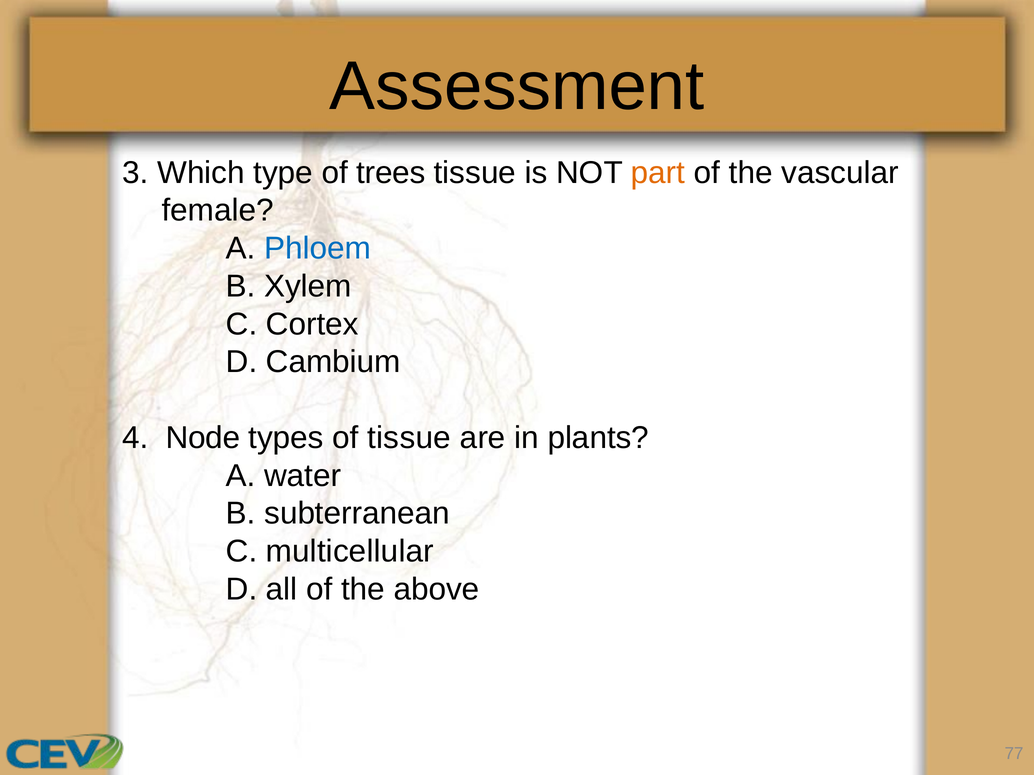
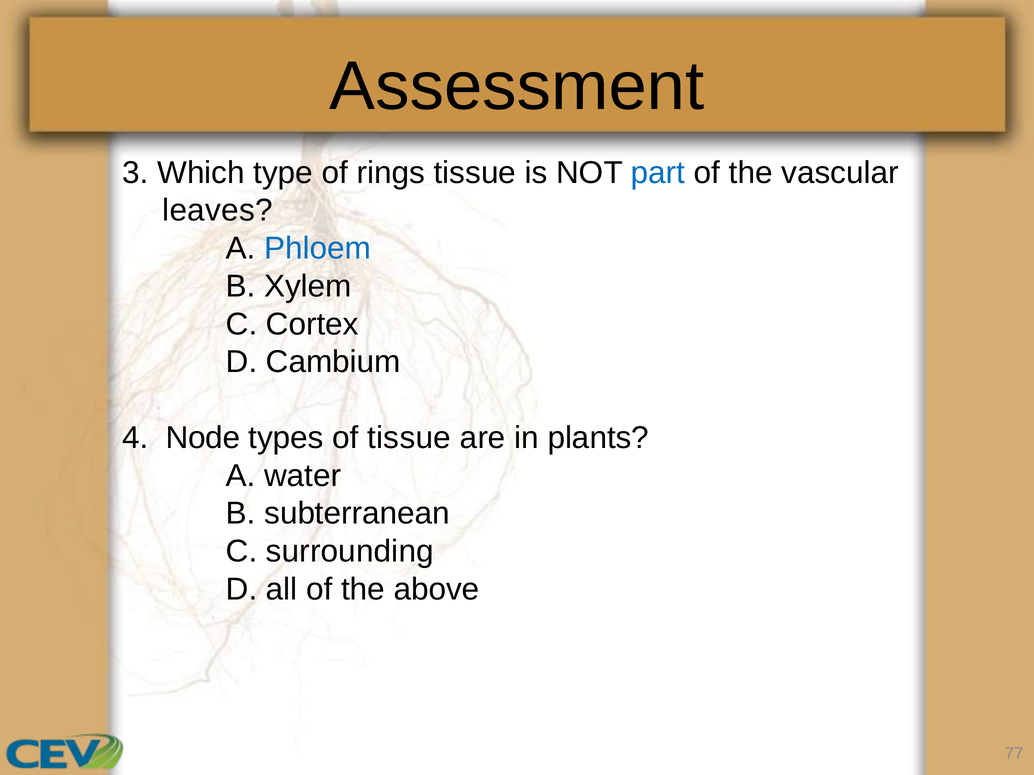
trees: trees -> rings
part colour: orange -> blue
female: female -> leaves
multicellular: multicellular -> surrounding
